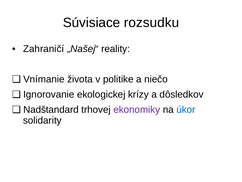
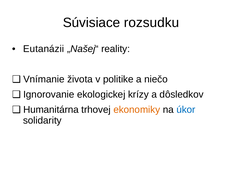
Zahraničí: Zahraničí -> Eutanázii
Nadštandard: Nadštandard -> Humanitárna
ekonomiky colour: purple -> orange
